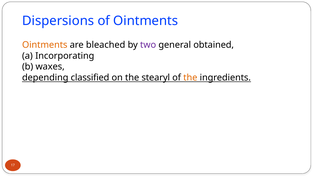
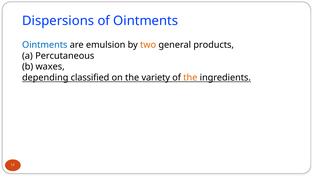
Ointments at (45, 45) colour: orange -> blue
bleached: bleached -> emulsion
two colour: purple -> orange
obtained: obtained -> products
Incorporating: Incorporating -> Percutaneous
stearyl: stearyl -> variety
